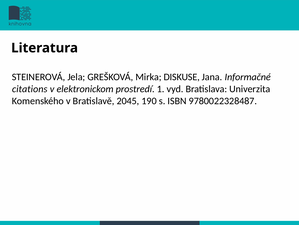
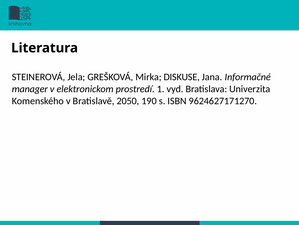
citations: citations -> manager
2045: 2045 -> 2050
9780022328487: 9780022328487 -> 9624627171270
